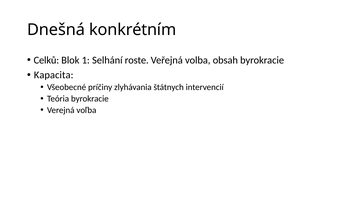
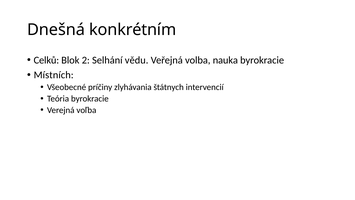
1: 1 -> 2
roste: roste -> vědu
obsah: obsah -> nauka
Kapacita: Kapacita -> Místních
